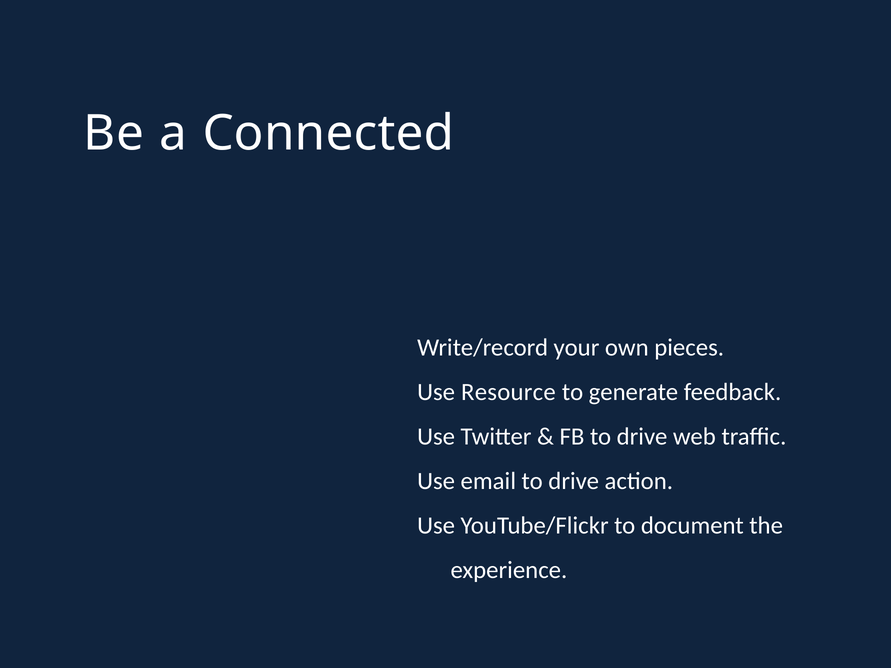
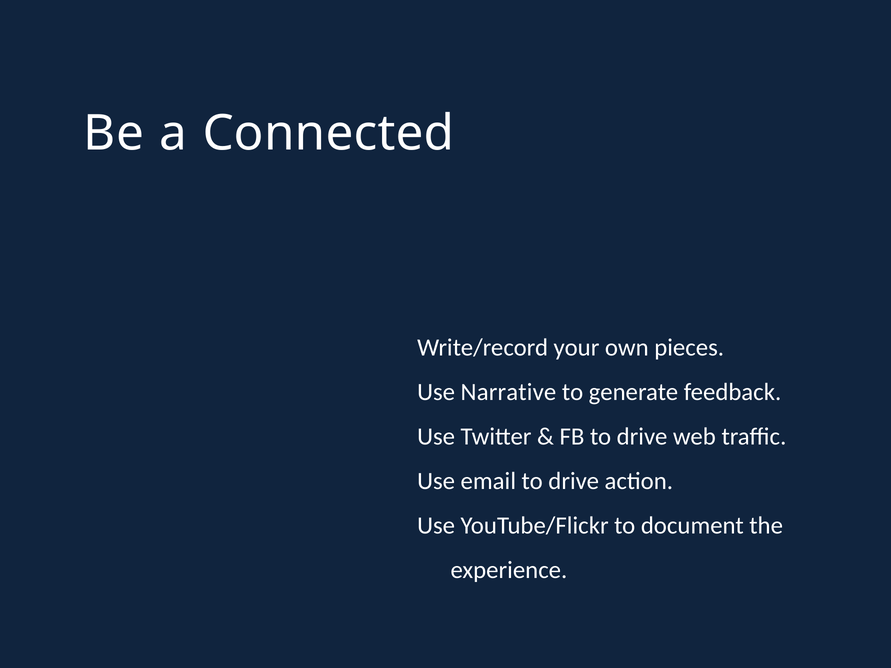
Resource: Resource -> Narrative
